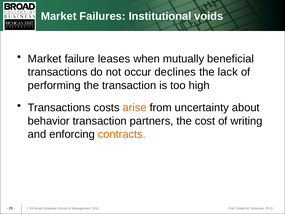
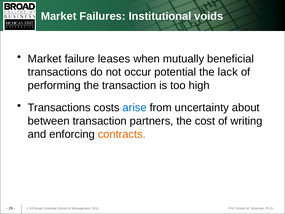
declines: declines -> potential
arise colour: orange -> blue
behavior: behavior -> between
